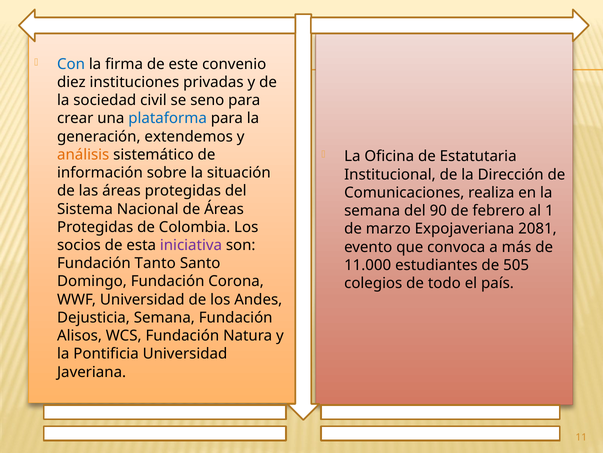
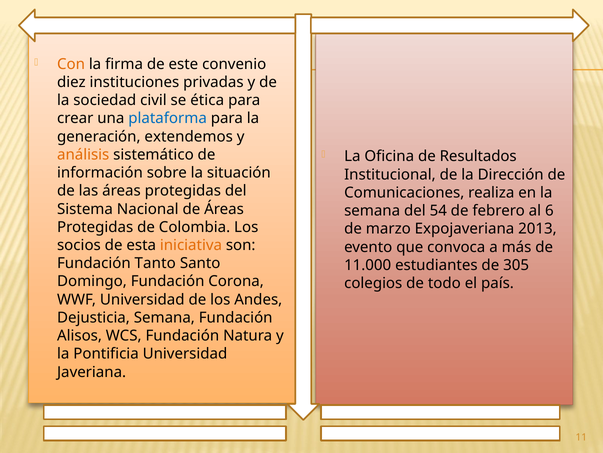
Con colour: blue -> orange
seno: seno -> ética
Estatutaria: Estatutaria -> Resultados
90: 90 -> 54
1: 1 -> 6
2081: 2081 -> 2013
iniciativa colour: purple -> orange
505: 505 -> 305
